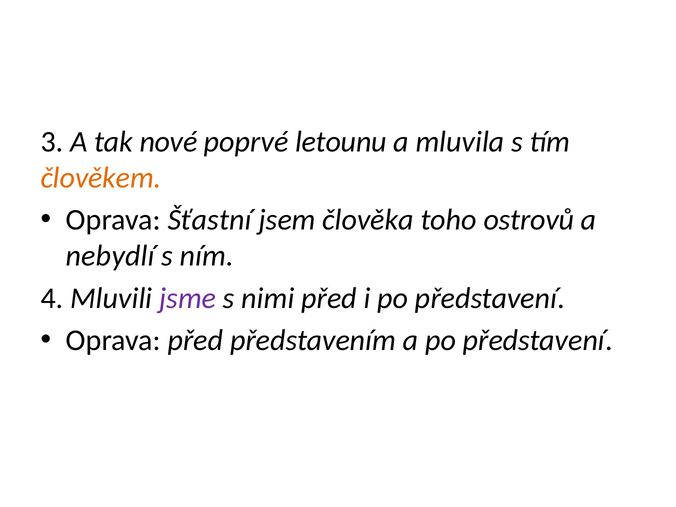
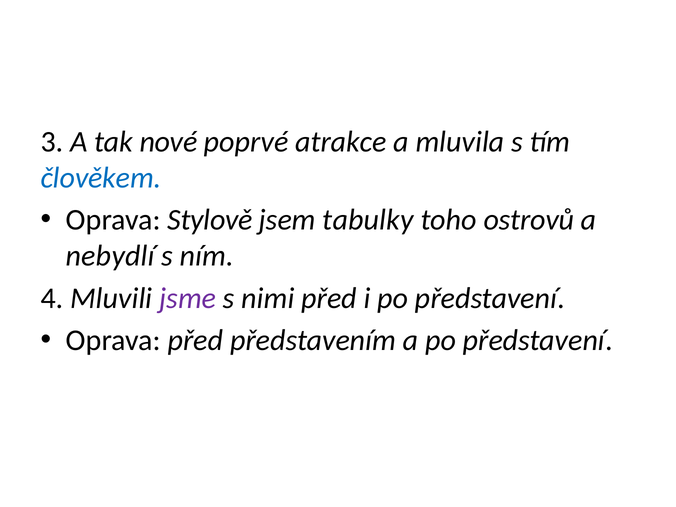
letounu: letounu -> atrakce
člověkem colour: orange -> blue
Šťastní: Šťastní -> Stylově
člověka: člověka -> tabulky
